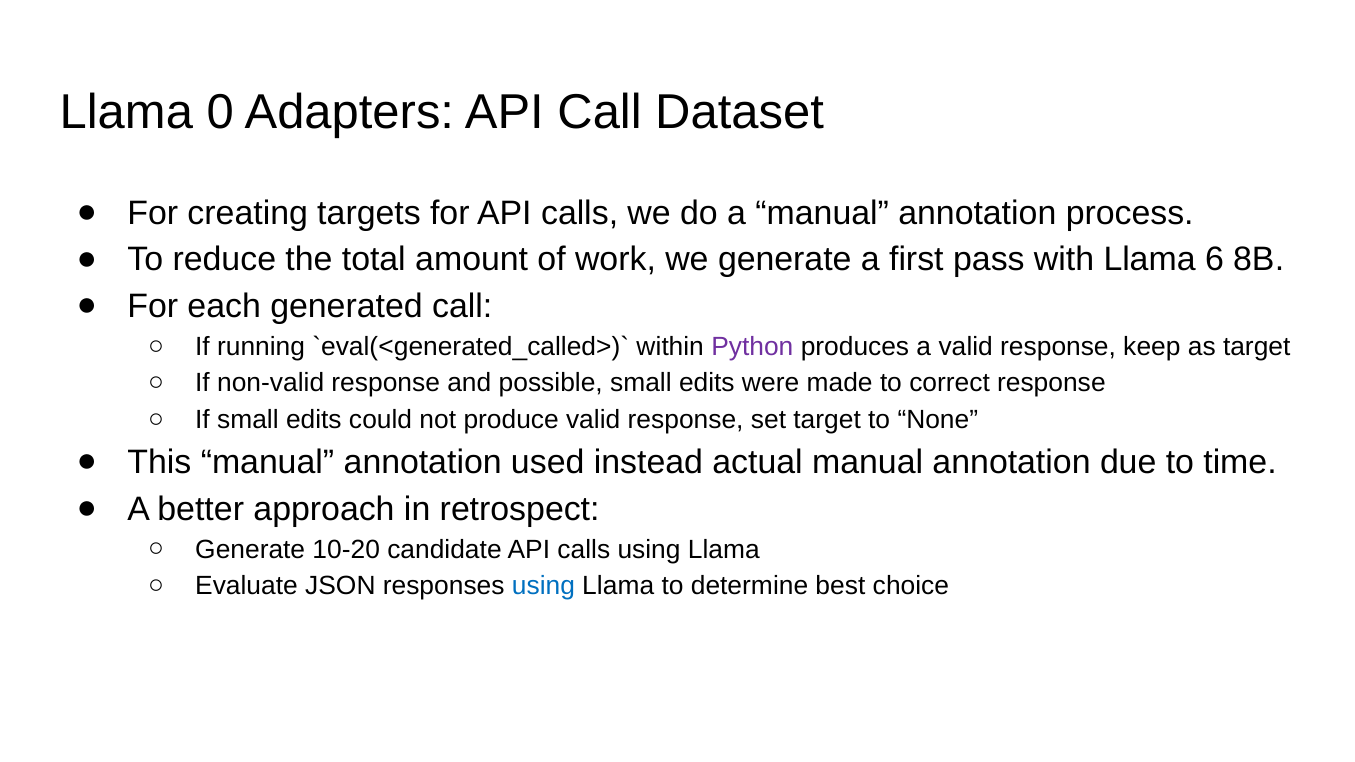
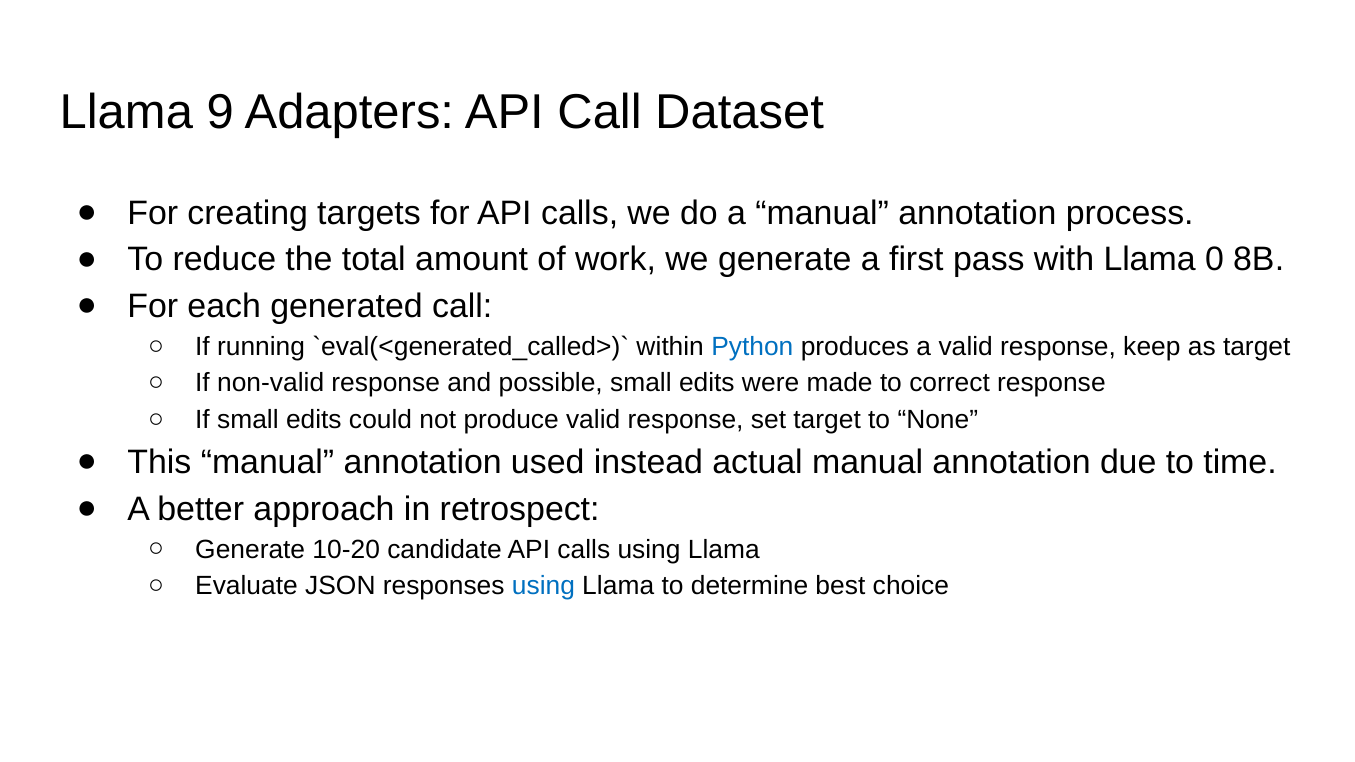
0: 0 -> 9
6: 6 -> 0
Python colour: purple -> blue
